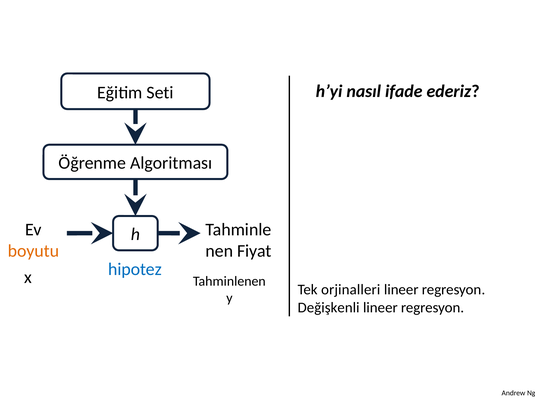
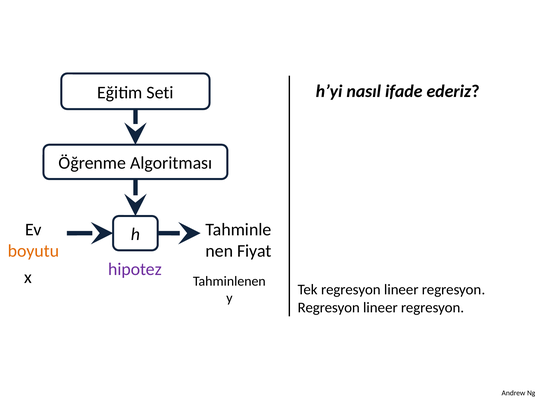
hipotez colour: blue -> purple
Tek orjinalleri: orjinalleri -> regresyon
Değişkenli at (329, 308): Değişkenli -> Regresyon
